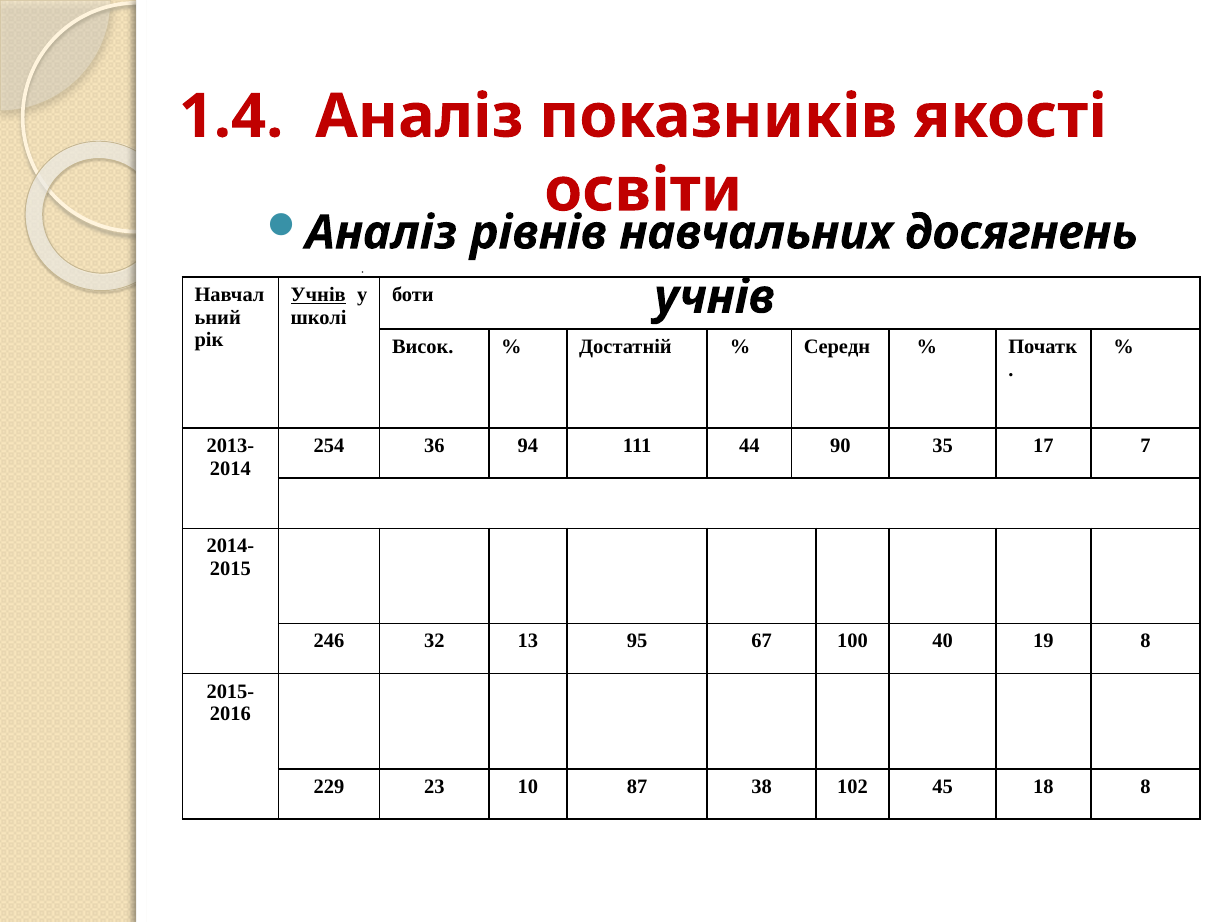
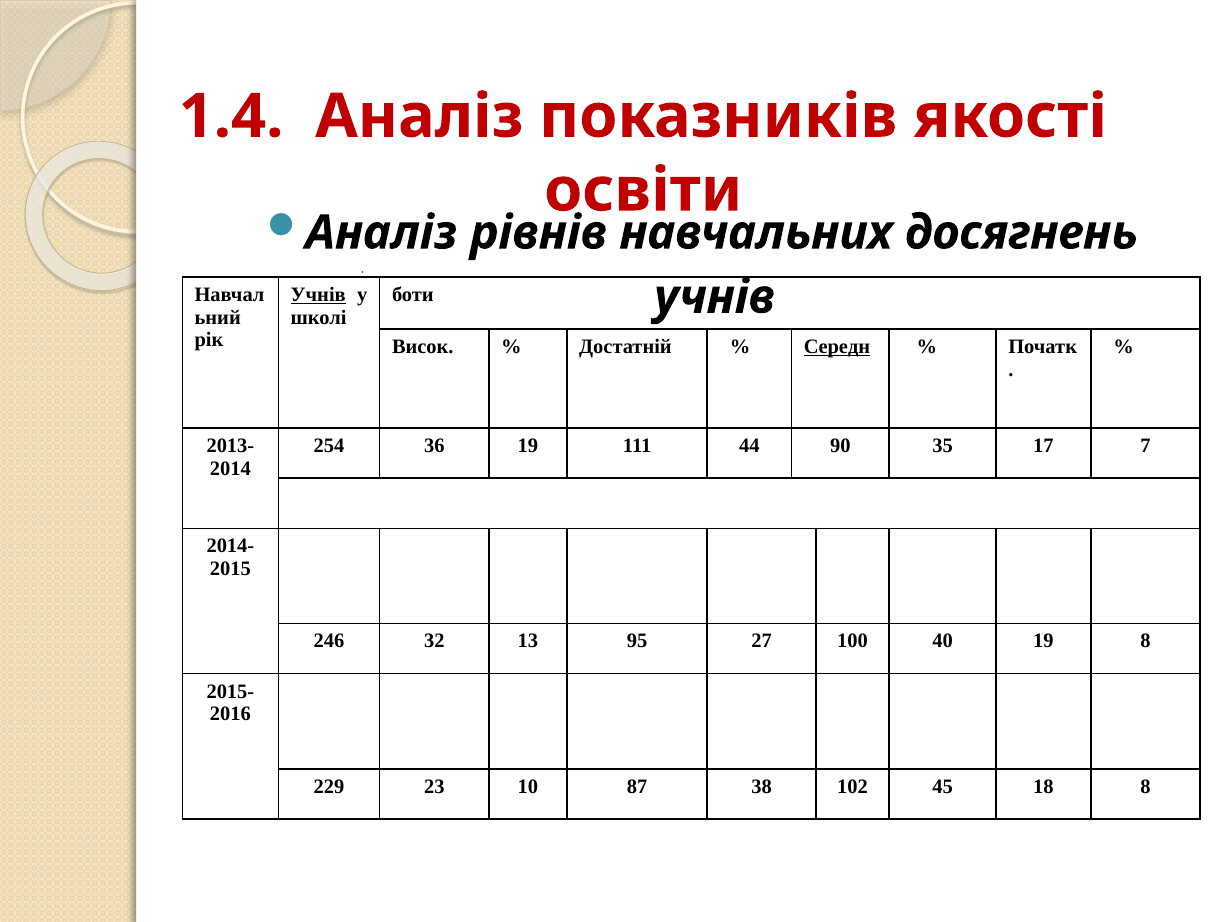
Середн underline: none -> present
36 94: 94 -> 19
67: 67 -> 27
